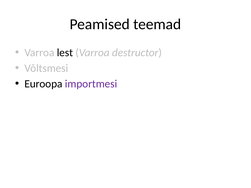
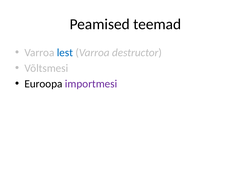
lest colour: black -> blue
